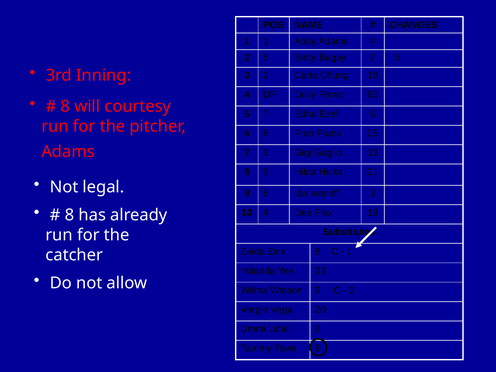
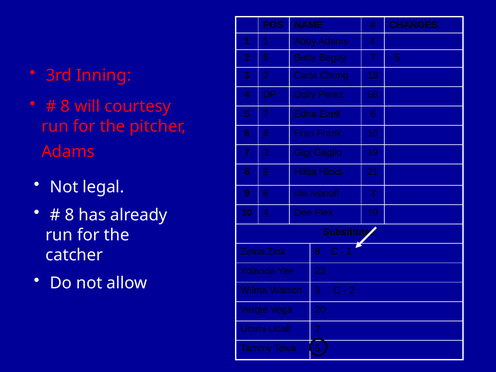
80: 80 -> 58
25: 25 -> 16
Gaglio 13: 13 -> 19
